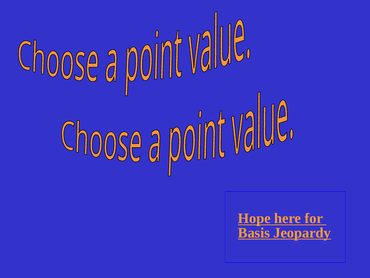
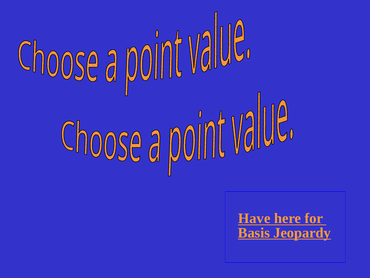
Hope: Hope -> Have
